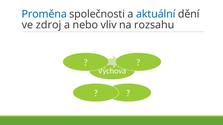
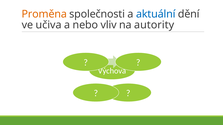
Proměna colour: blue -> orange
zdroj: zdroj -> učiva
rozsahu: rozsahu -> autority
